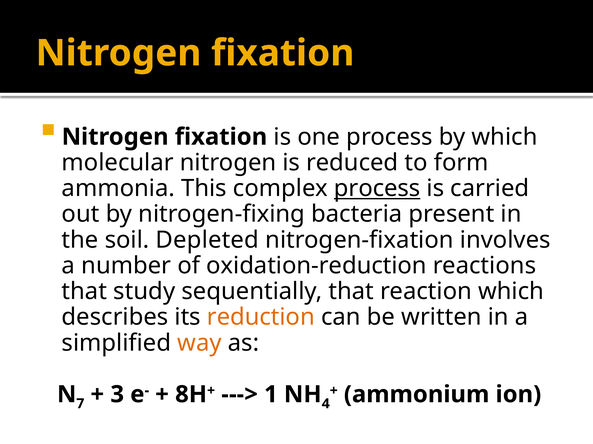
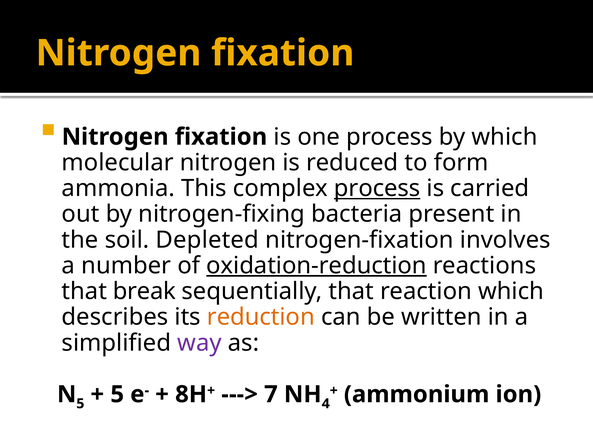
oxidation-reduction underline: none -> present
study: study -> break
way colour: orange -> purple
7 at (80, 404): 7 -> 5
3 at (117, 395): 3 -> 5
1: 1 -> 7
